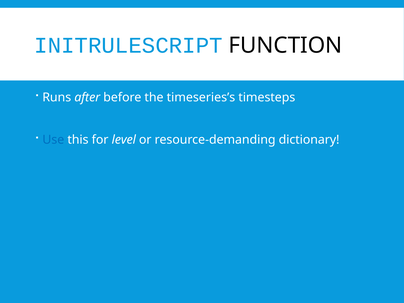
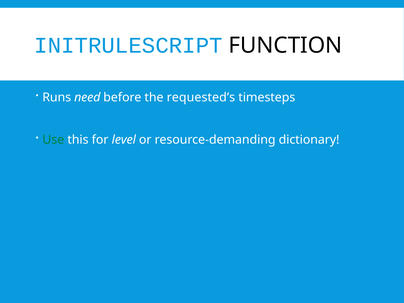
after: after -> need
timeseries’s: timeseries’s -> requested’s
Use colour: blue -> green
